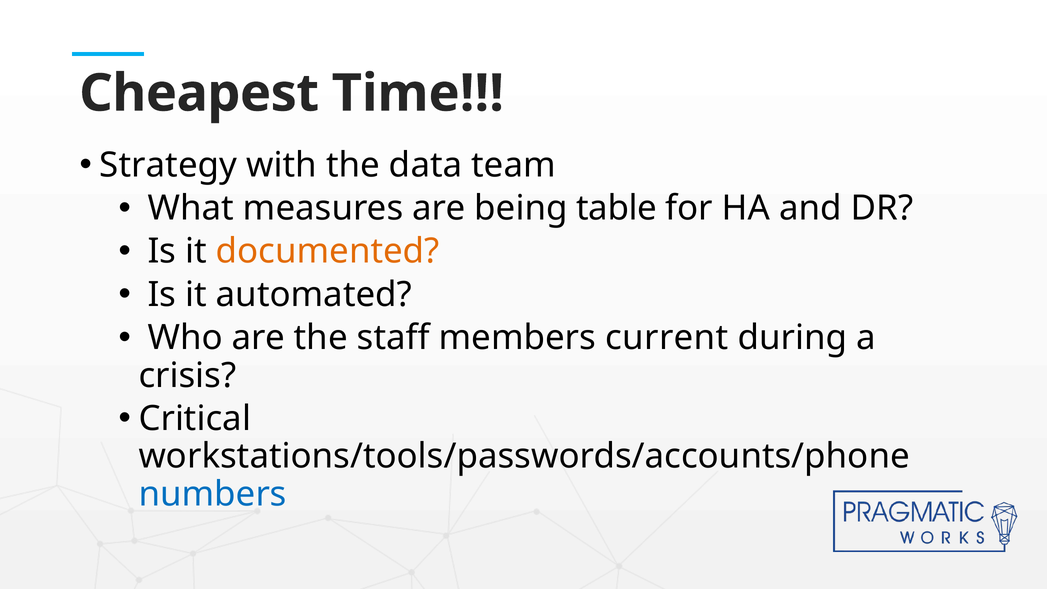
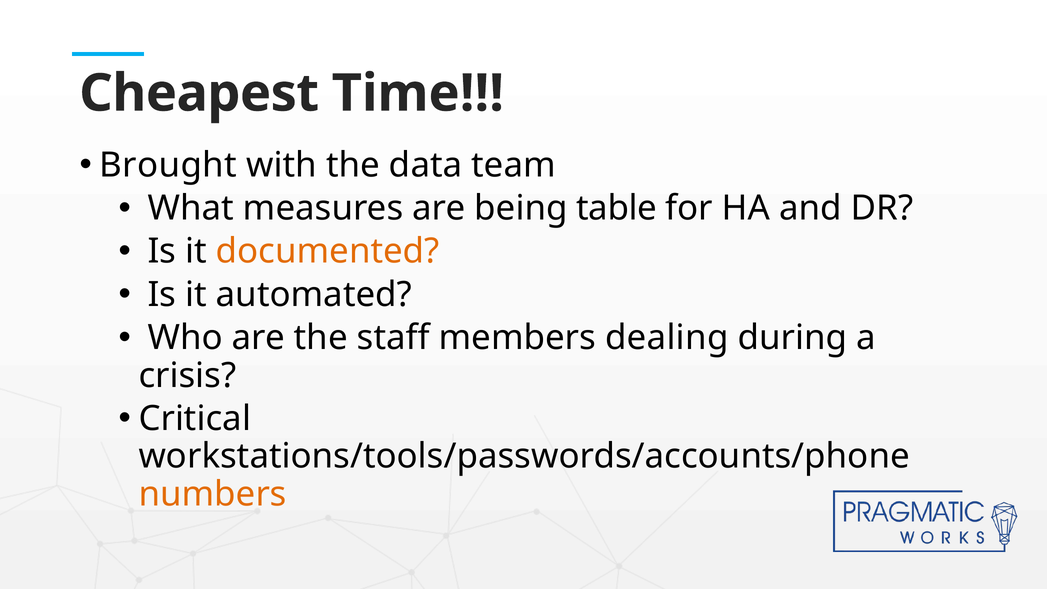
Strategy: Strategy -> Brought
current: current -> dealing
numbers colour: blue -> orange
